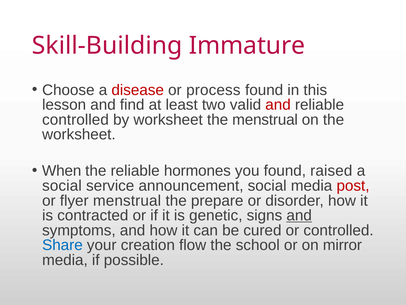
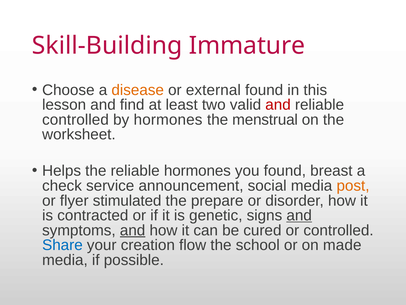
disease colour: red -> orange
process: process -> external
by worksheet: worksheet -> hormones
When: When -> Helps
raised: raised -> breast
social at (62, 185): social -> check
post colour: red -> orange
flyer menstrual: menstrual -> stimulated
and at (133, 230) underline: none -> present
mirror: mirror -> made
